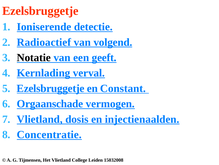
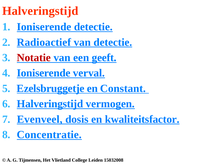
Ezelsbruggetje at (40, 11): Ezelsbruggetje -> Halveringstijd
van volgend: volgend -> detectie
Notatie colour: black -> red
Kernlading at (44, 73): Kernlading -> Ioniserende
Orgaanschade at (50, 103): Orgaanschade -> Halveringstijd
Vlietland at (40, 119): Vlietland -> Evenveel
injectienaalden: injectienaalden -> kwaliteitsfactor
